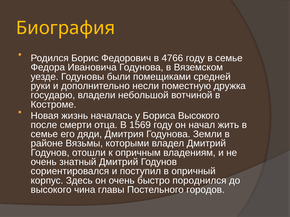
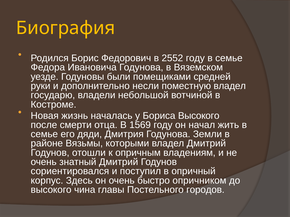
4766: 4766 -> 2552
поместную дружка: дружка -> владел
породнился: породнился -> опричником
